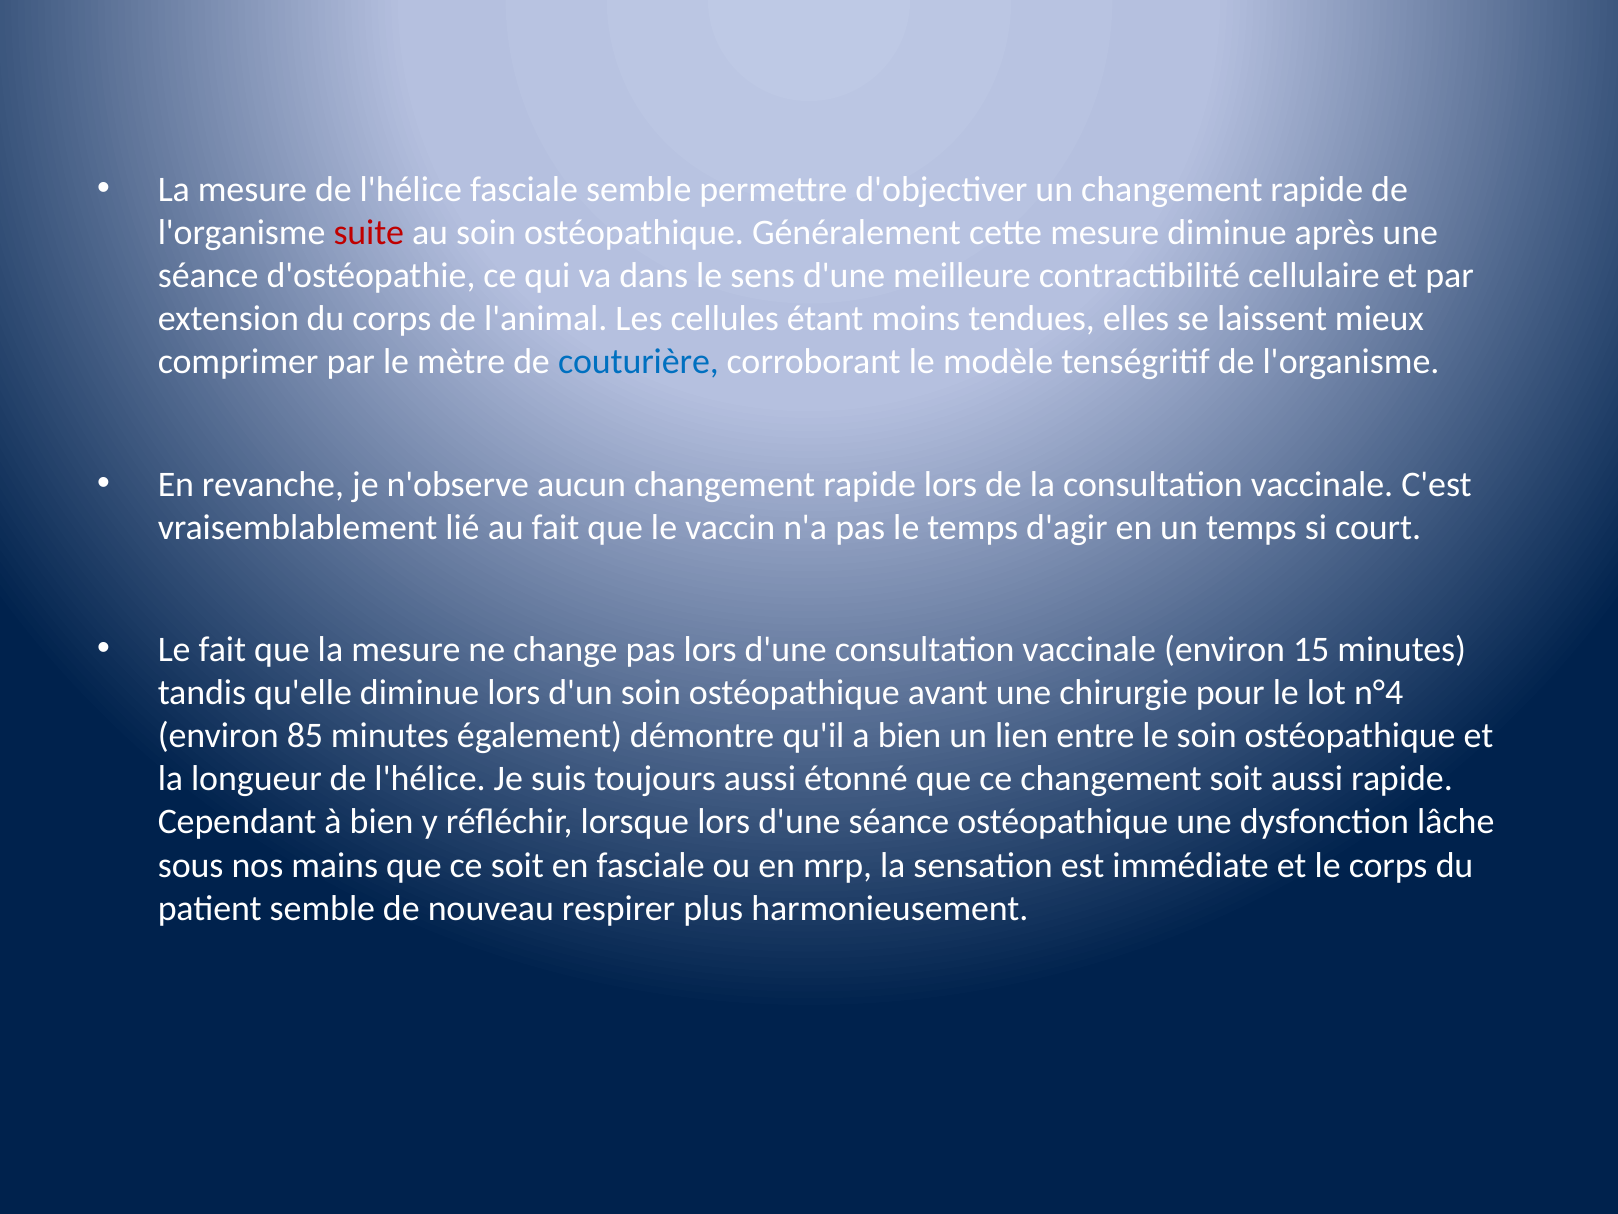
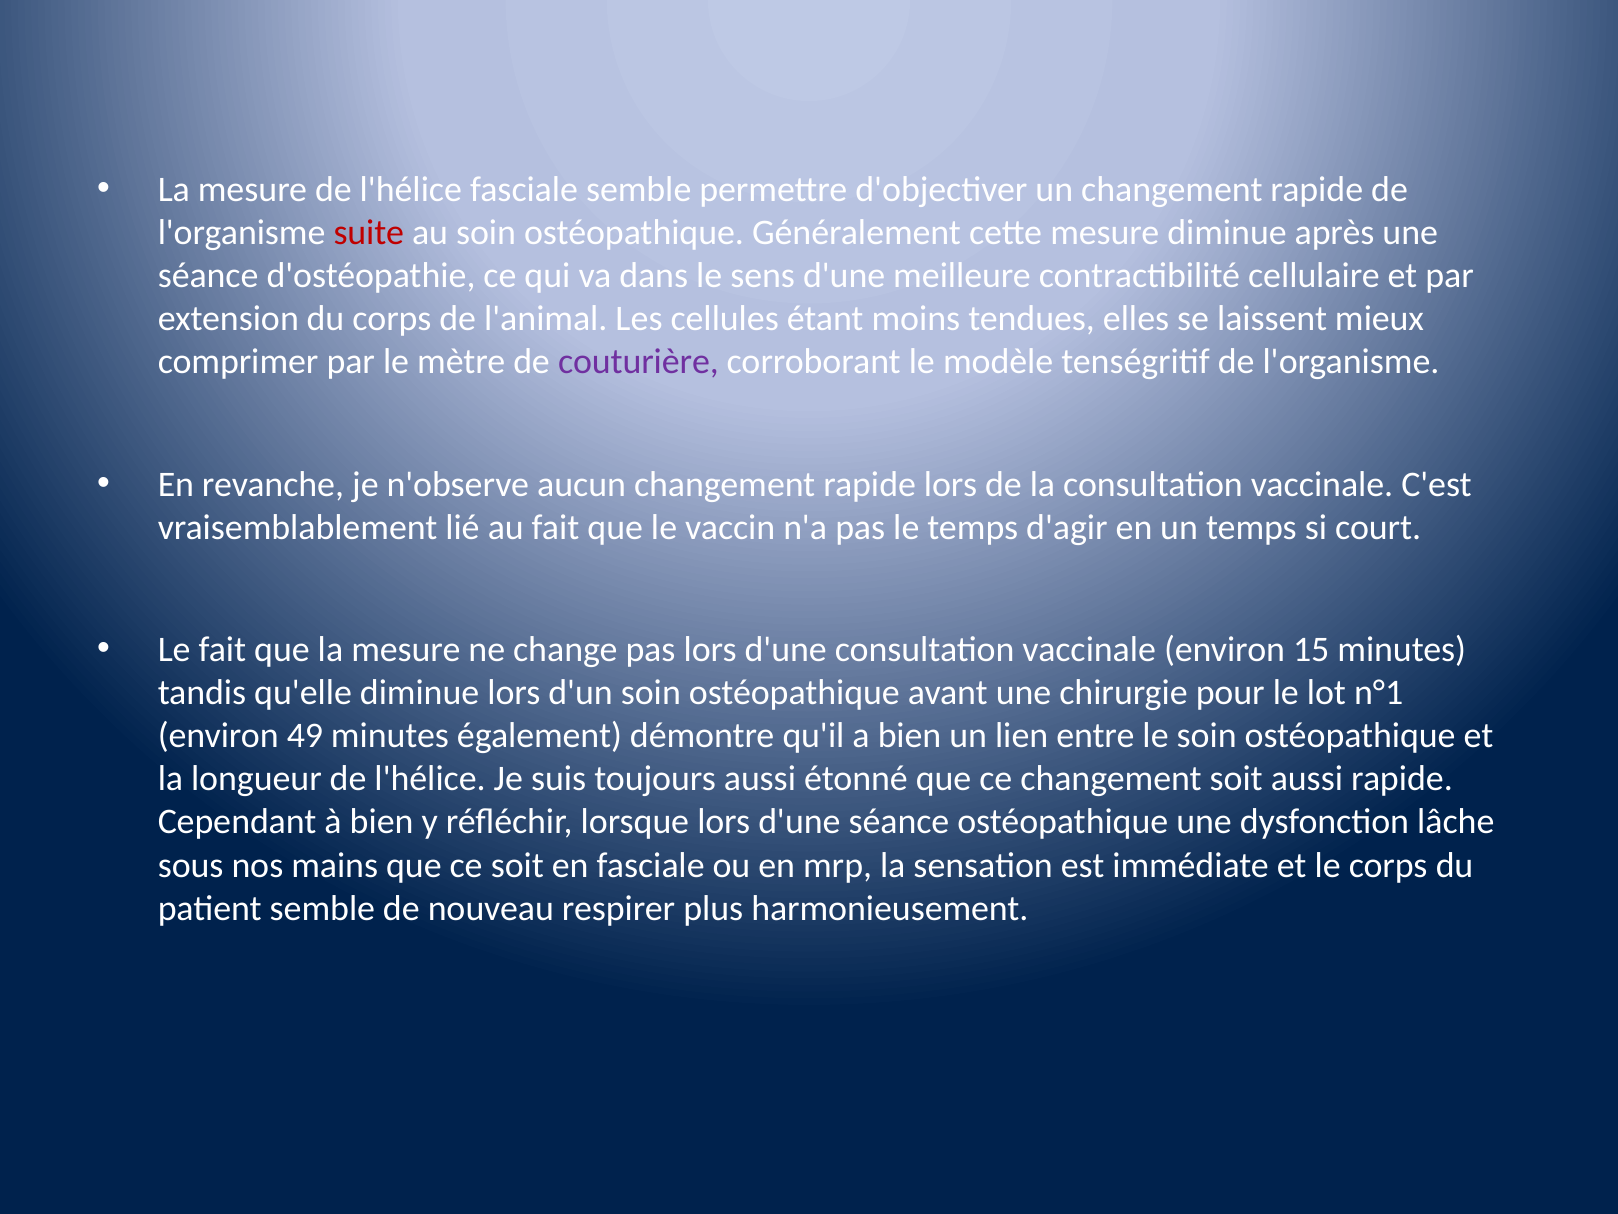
couturière colour: blue -> purple
n°4: n°4 -> n°1
85: 85 -> 49
